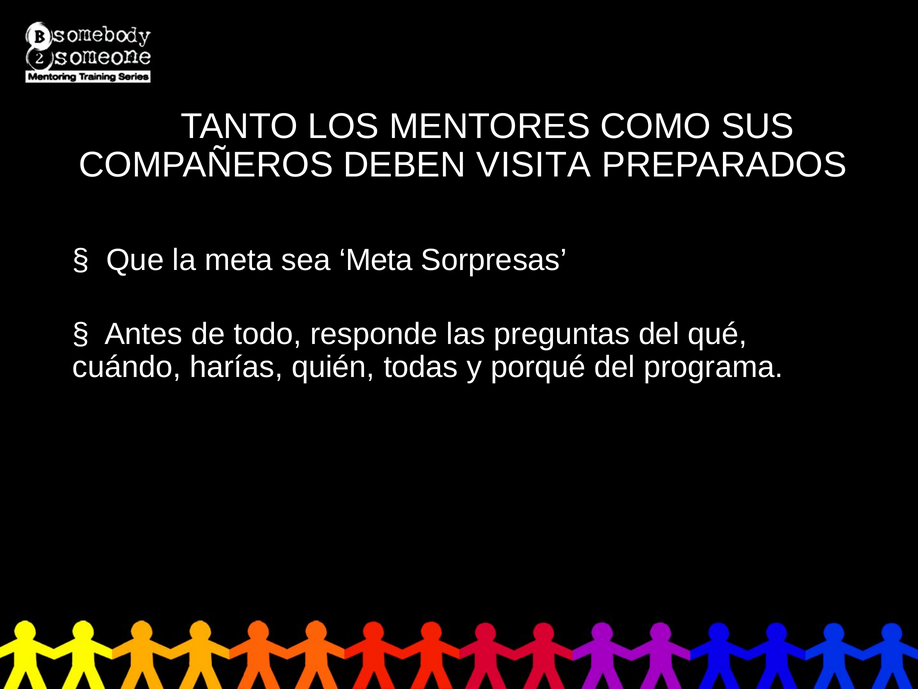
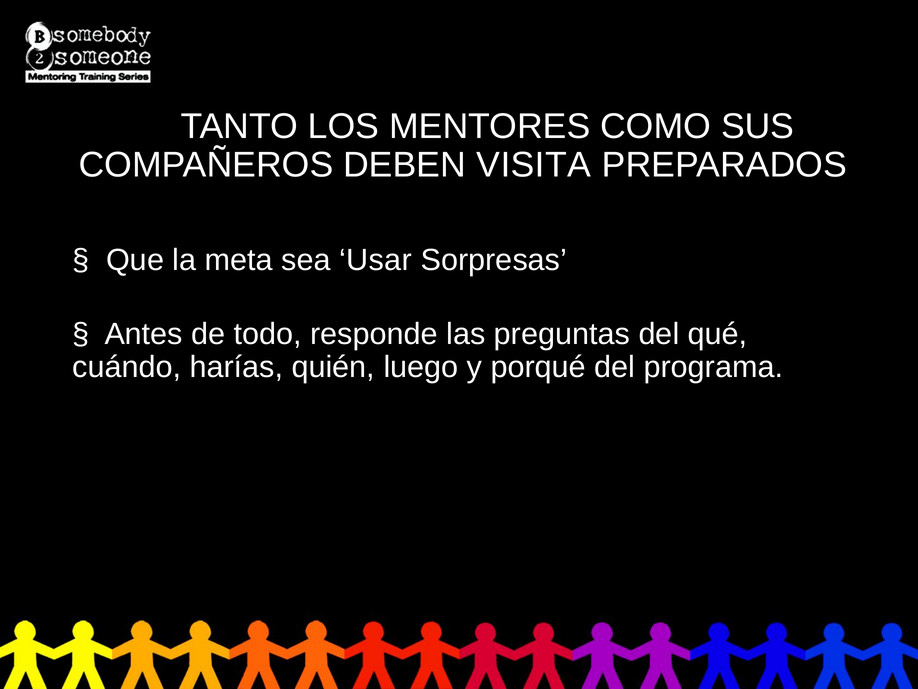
sea Meta: Meta -> Usar
todas: todas -> luego
